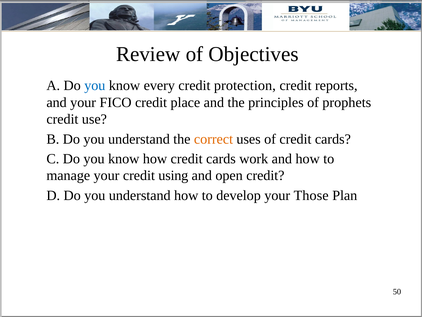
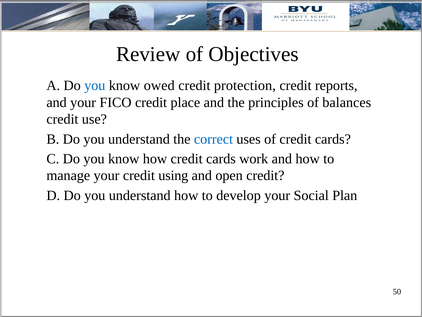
every: every -> owed
prophets: prophets -> balances
correct colour: orange -> blue
Those: Those -> Social
